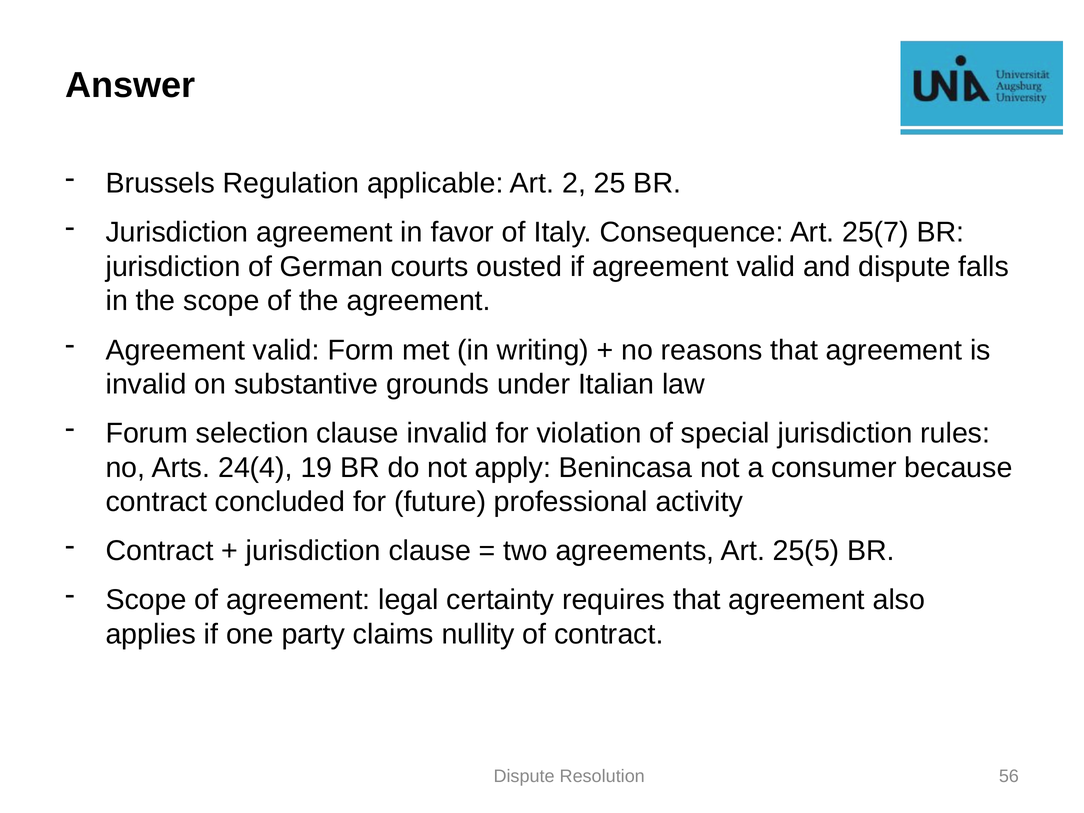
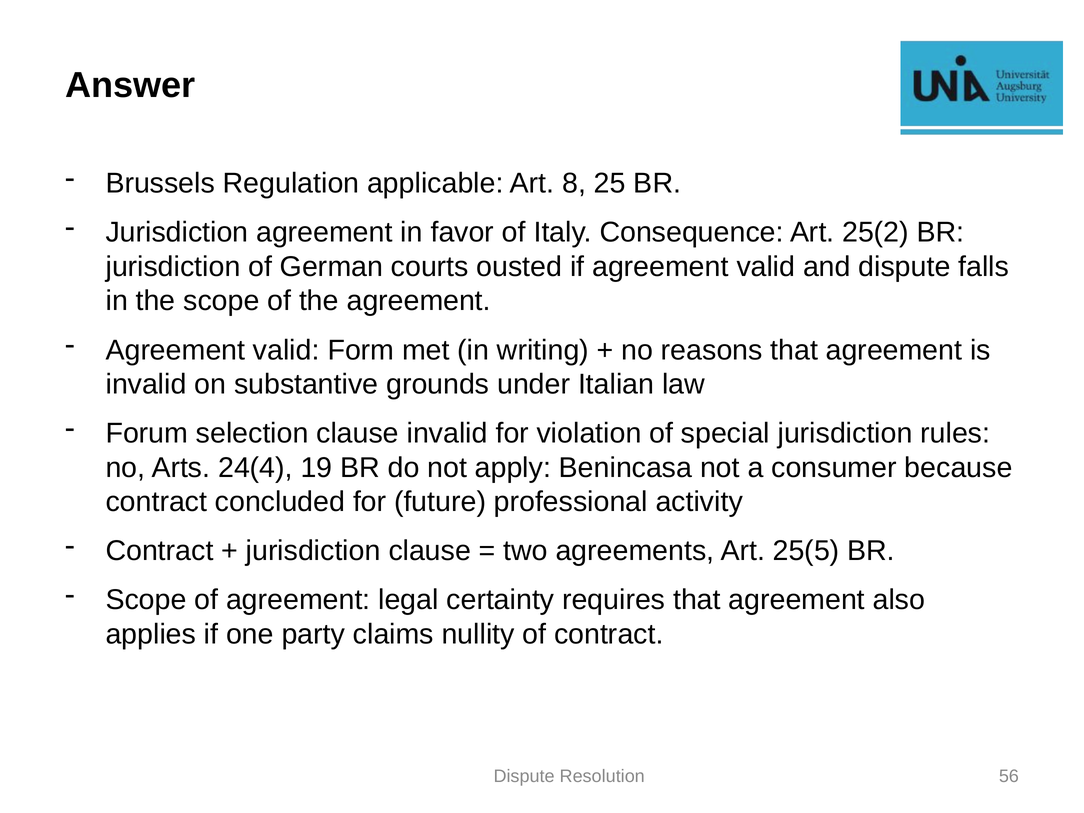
2: 2 -> 8
25(7: 25(7 -> 25(2
